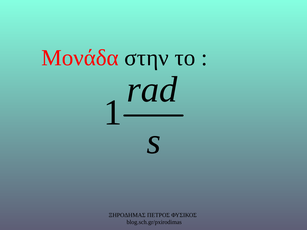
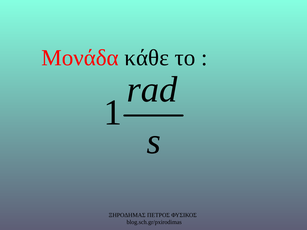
στην: στην -> κάθε
